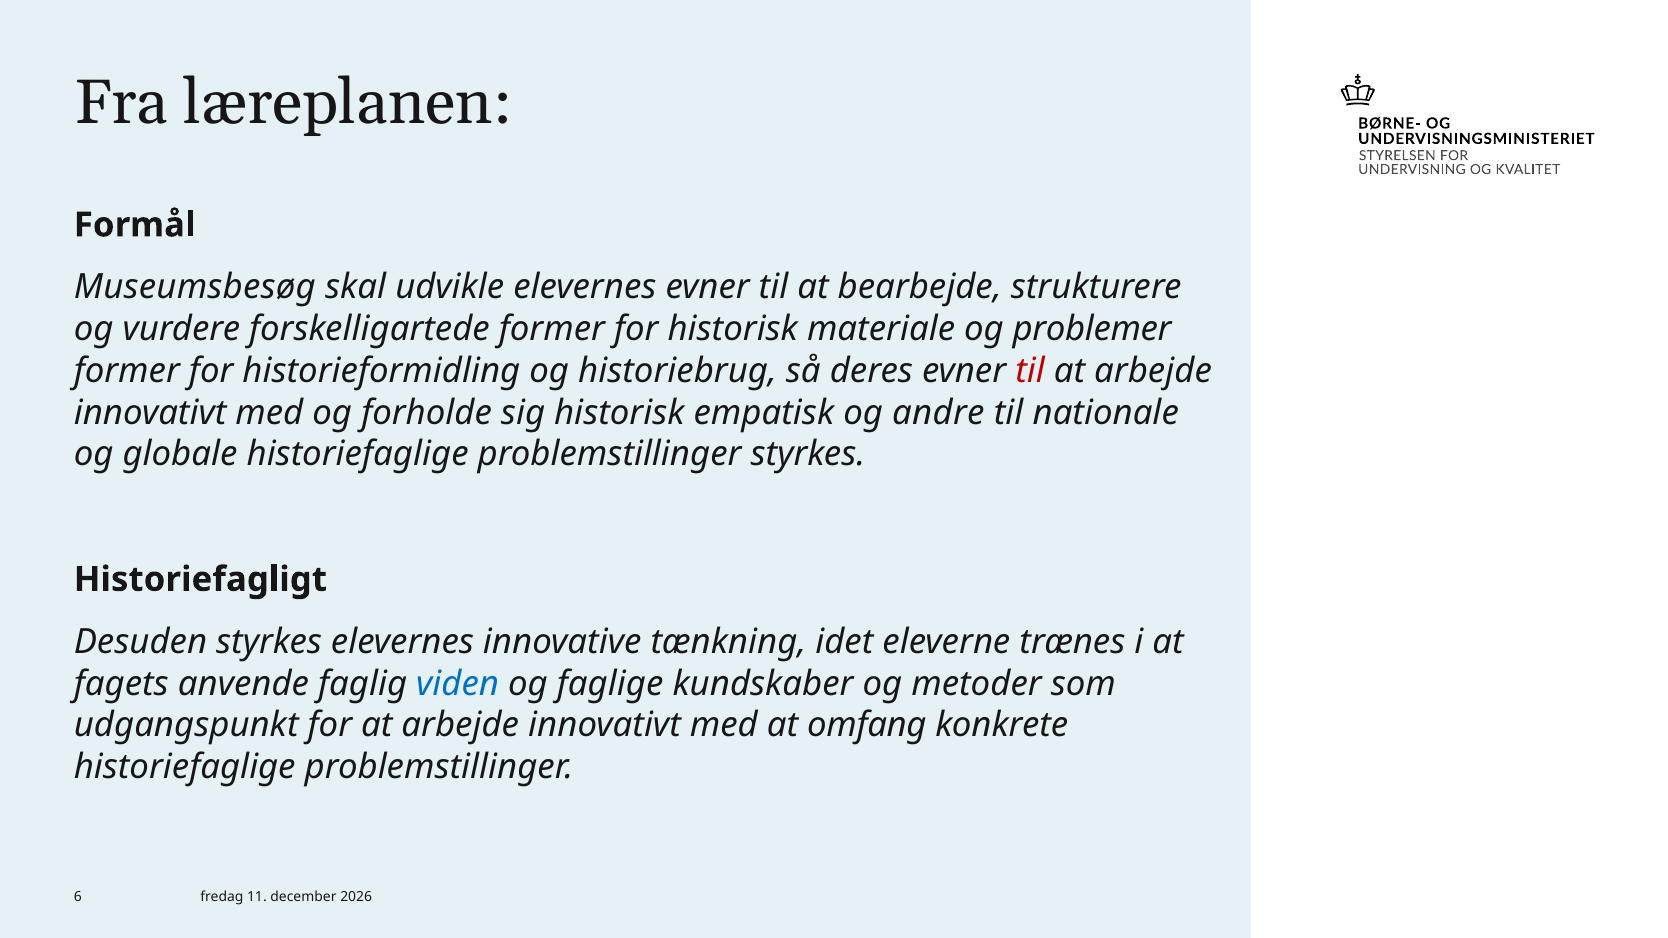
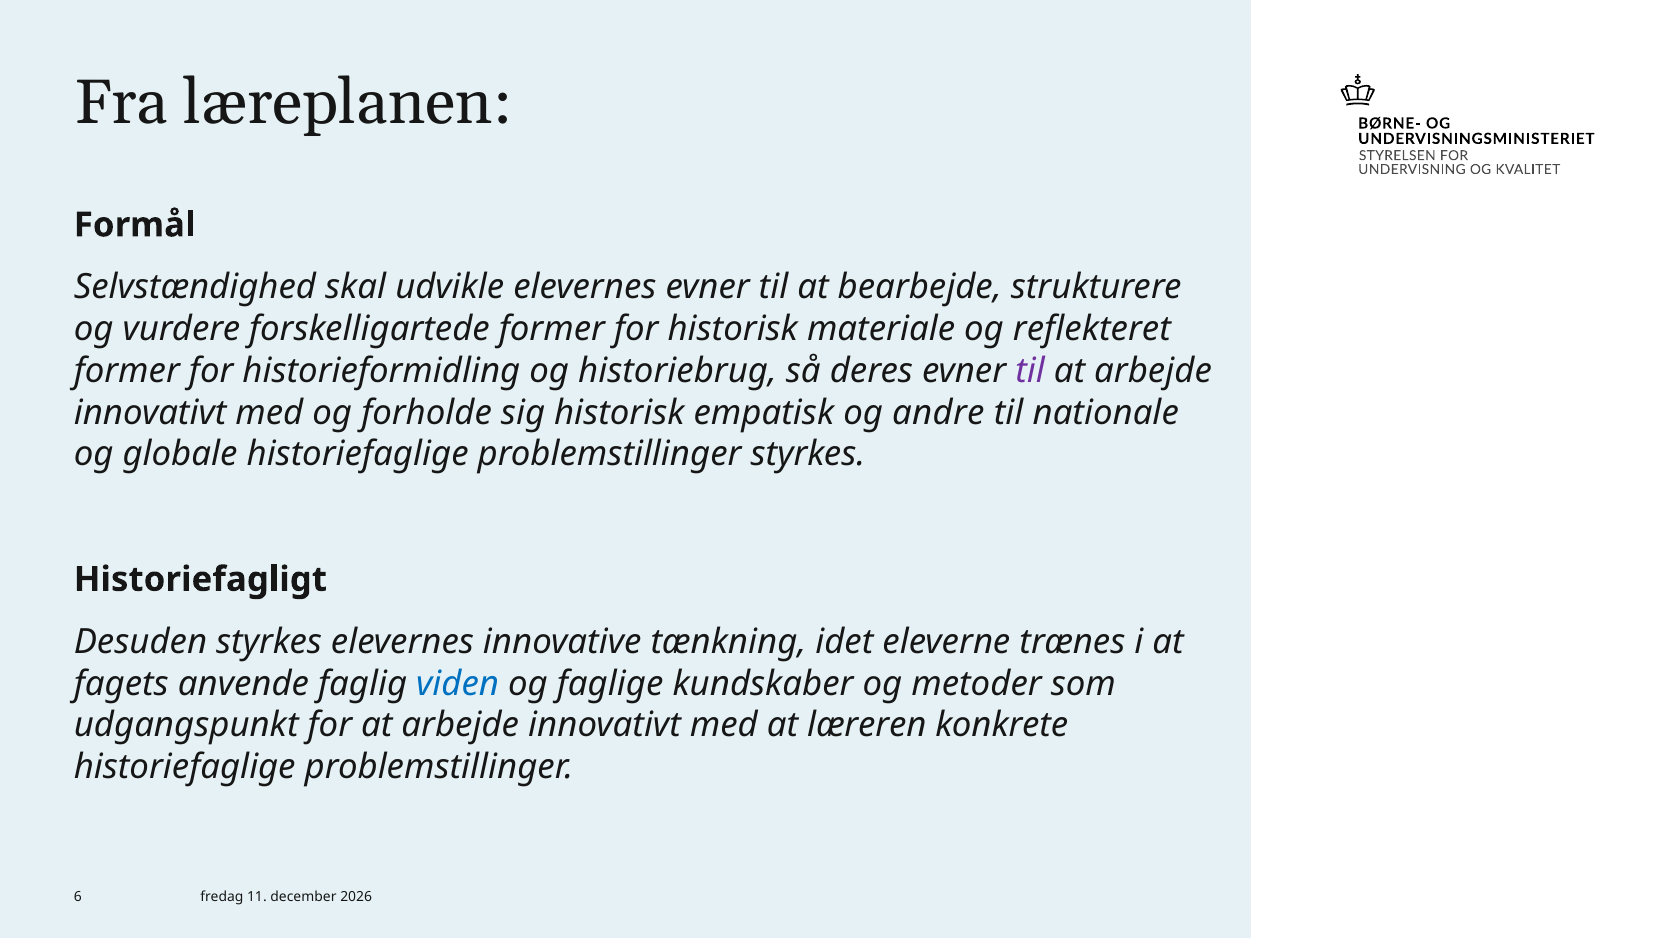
Museumsbesøg: Museumsbesøg -> Selvstændighed
problemer: problemer -> reflekteret
til at (1030, 371) colour: red -> purple
omfang: omfang -> læreren
